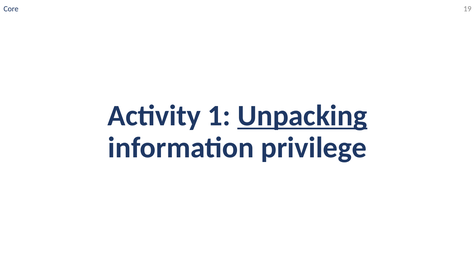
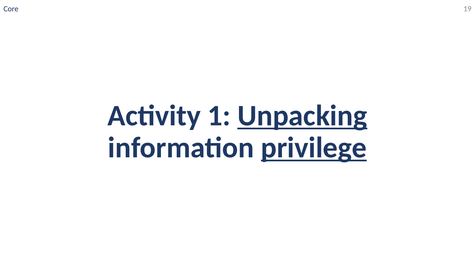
privilege underline: none -> present
